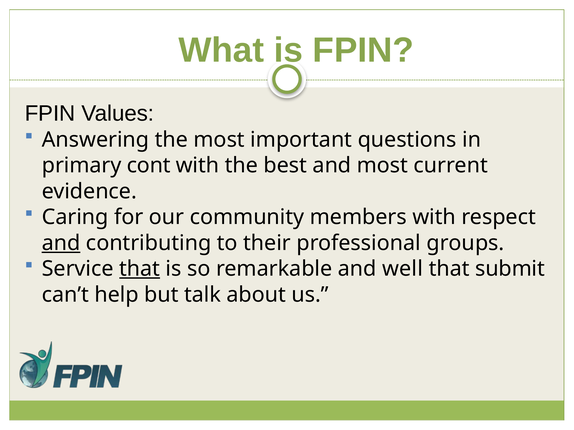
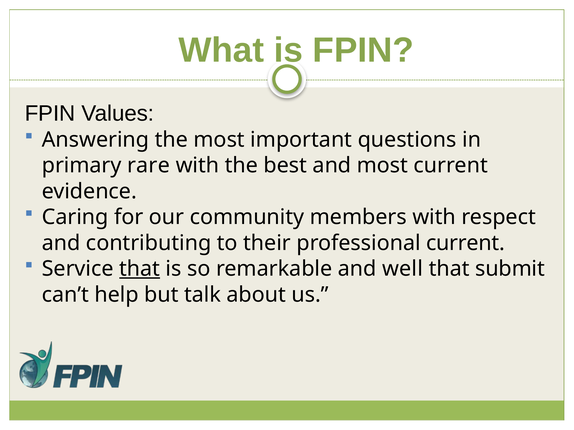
cont: cont -> rare
and at (61, 243) underline: present -> none
professional groups: groups -> current
